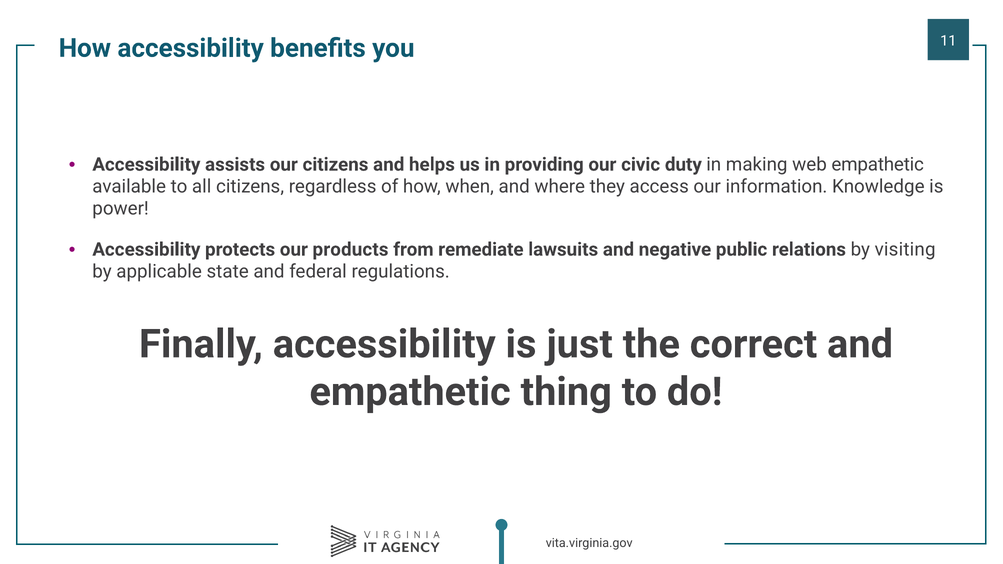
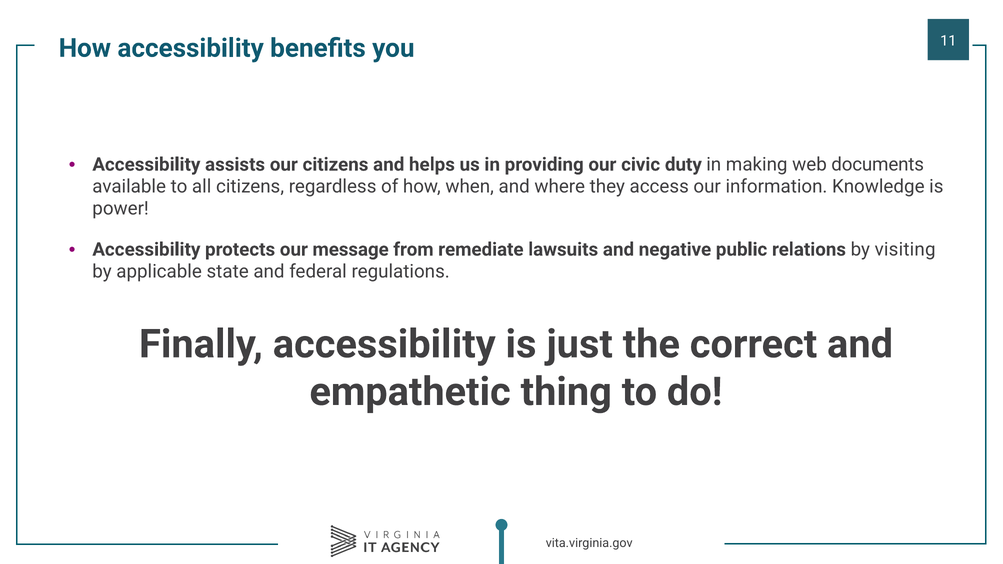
web empathetic: empathetic -> documents
products: products -> message
